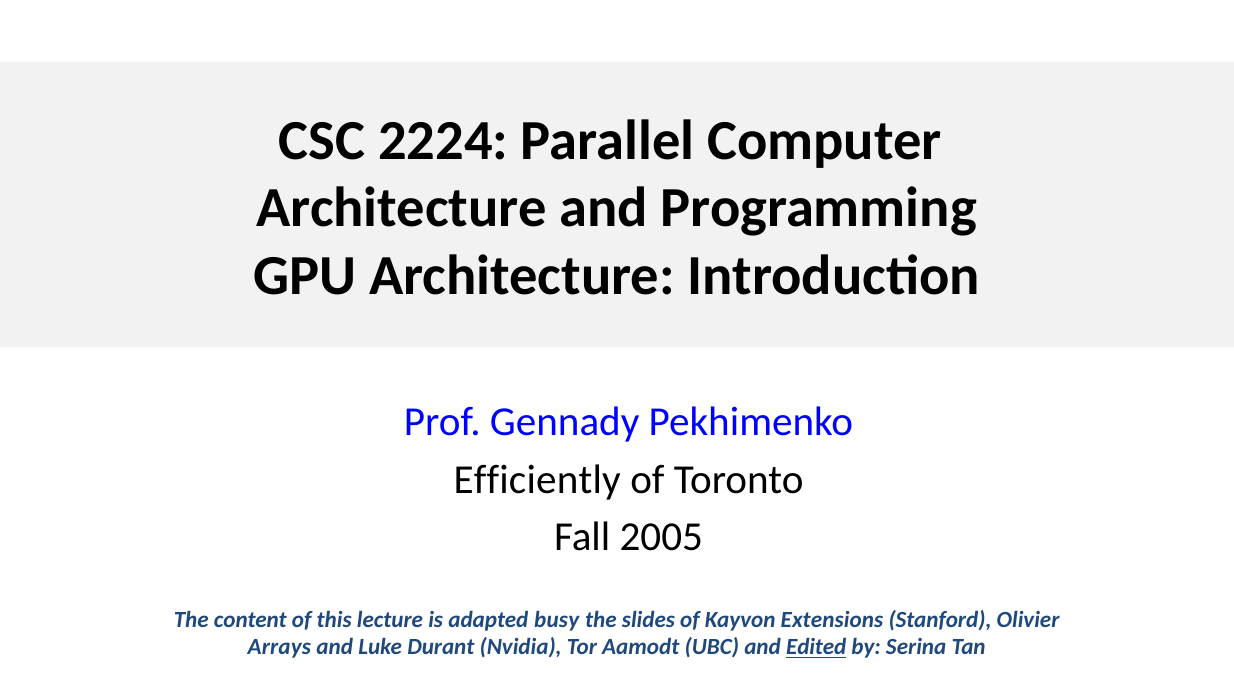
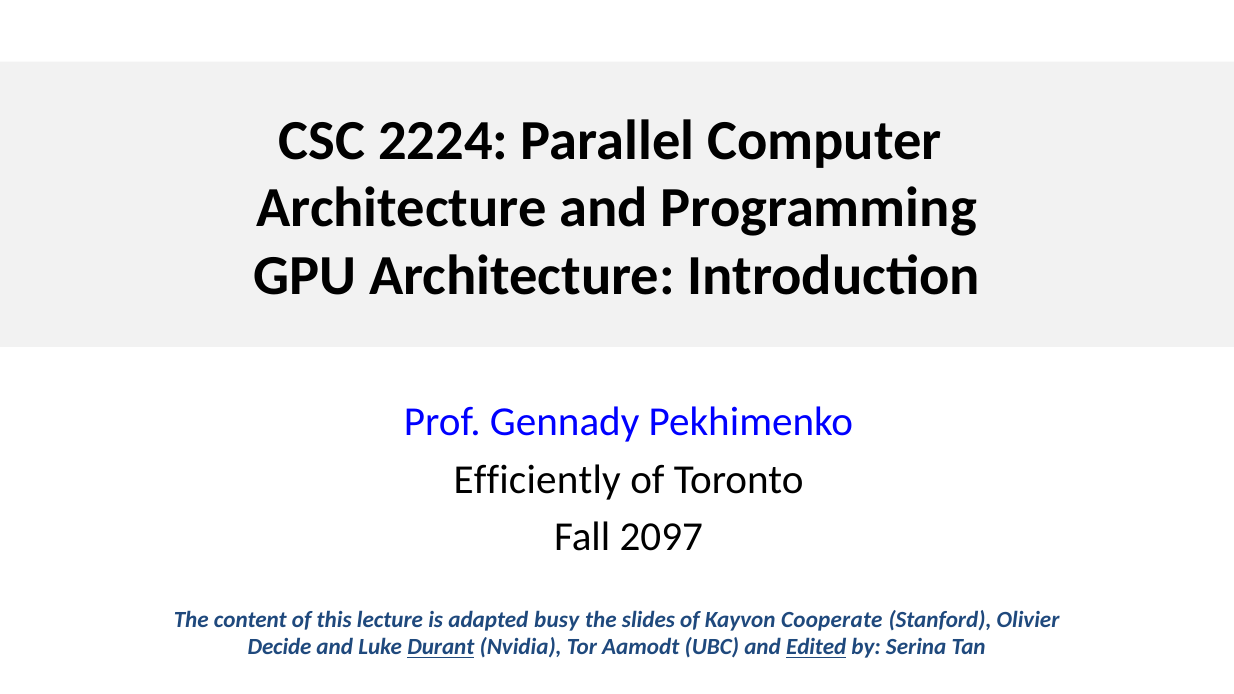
2005: 2005 -> 2097
Extensions: Extensions -> Cooperate
Arrays: Arrays -> Decide
Durant underline: none -> present
